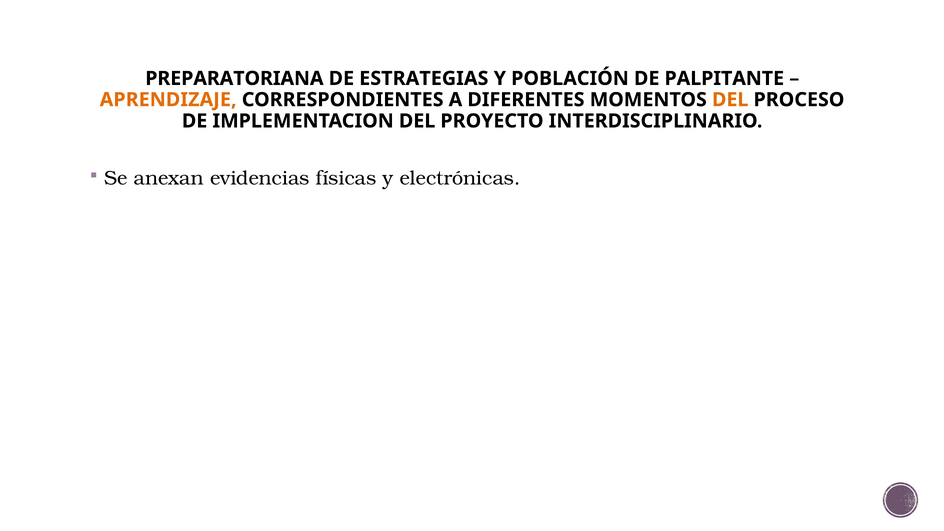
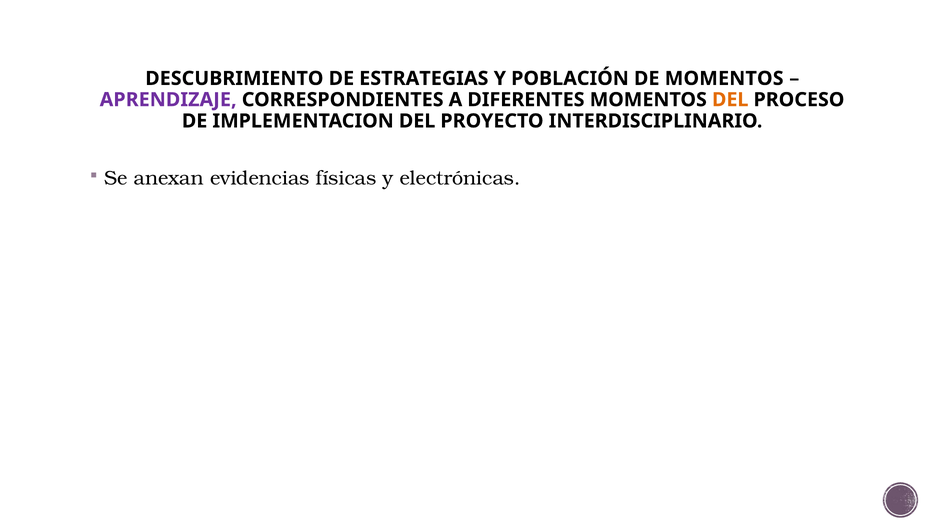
PREPARATORIANA: PREPARATORIANA -> DESCUBRIMIENTO
DE PALPITANTE: PALPITANTE -> MOMENTOS
APRENDIZAJE colour: orange -> purple
